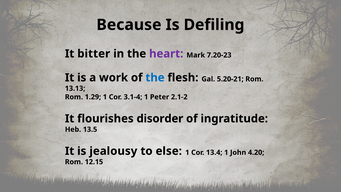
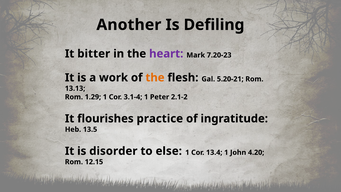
Because: Because -> Another
the at (155, 78) colour: blue -> orange
disorder: disorder -> practice
jealousy: jealousy -> disorder
